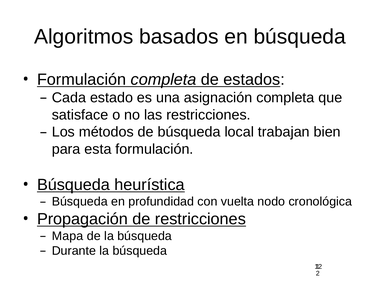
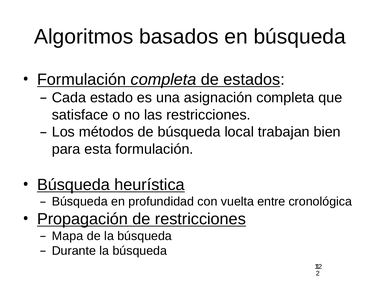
nodo: nodo -> entre
